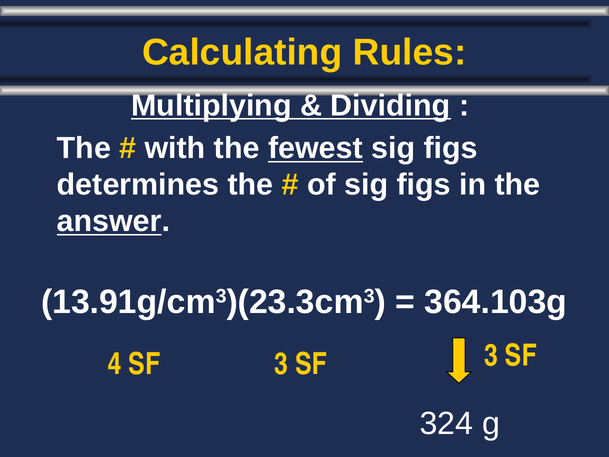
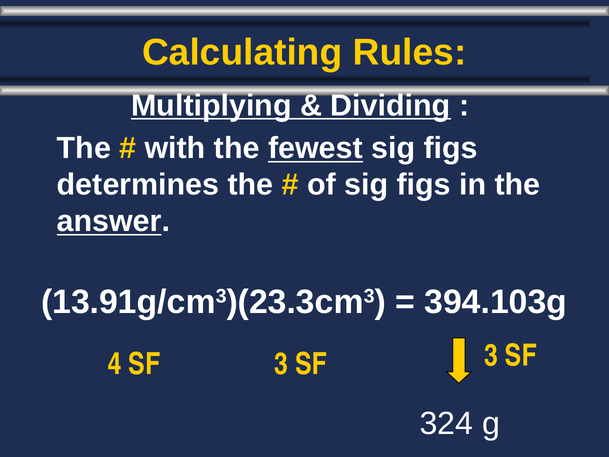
364.103g: 364.103g -> 394.103g
